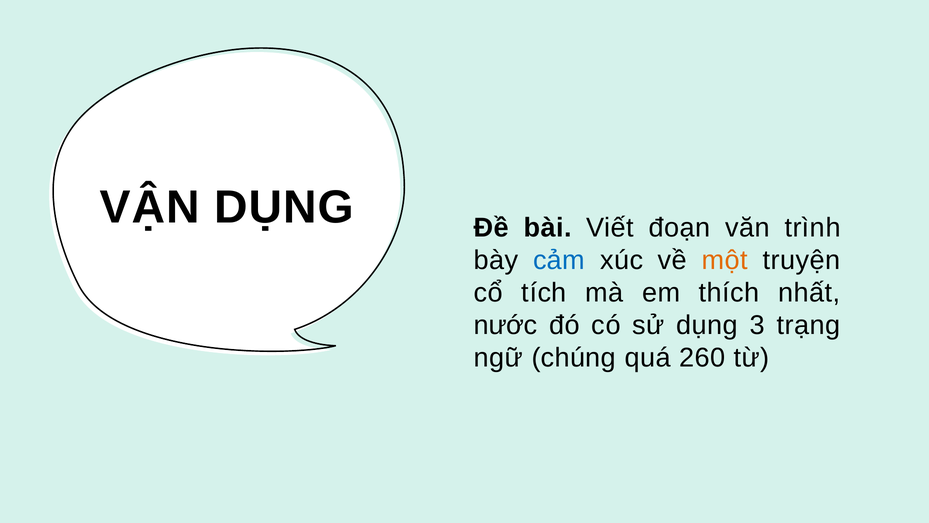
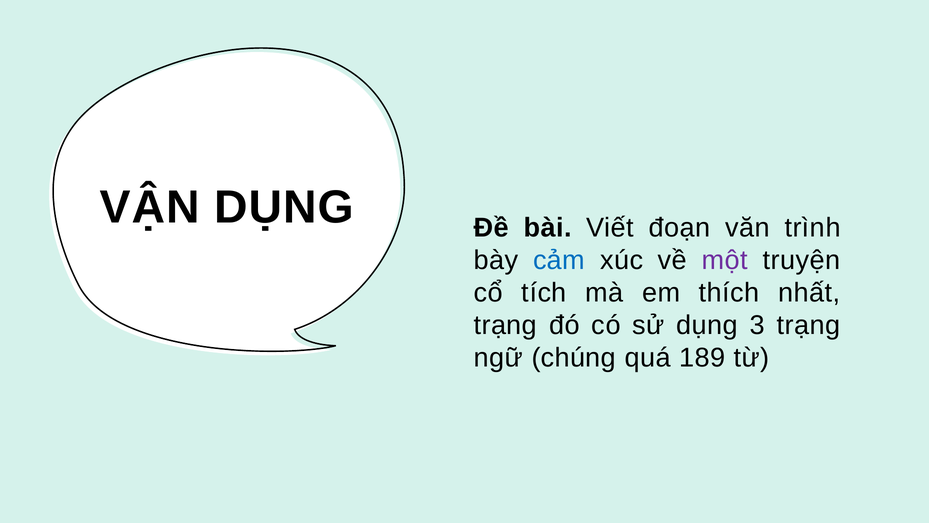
một colour: orange -> purple
nước at (506, 325): nước -> trạng
260: 260 -> 189
